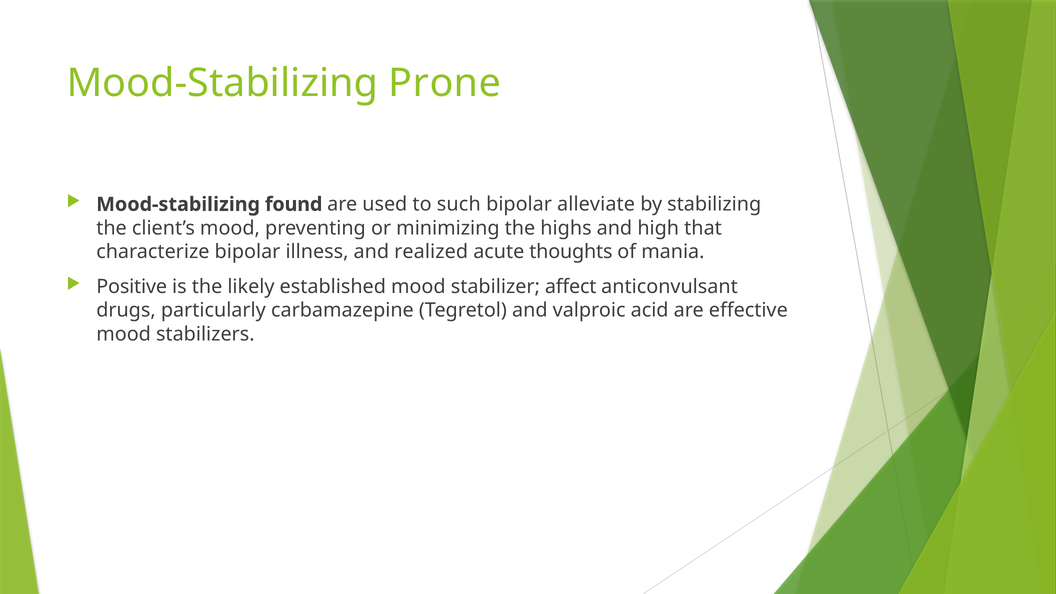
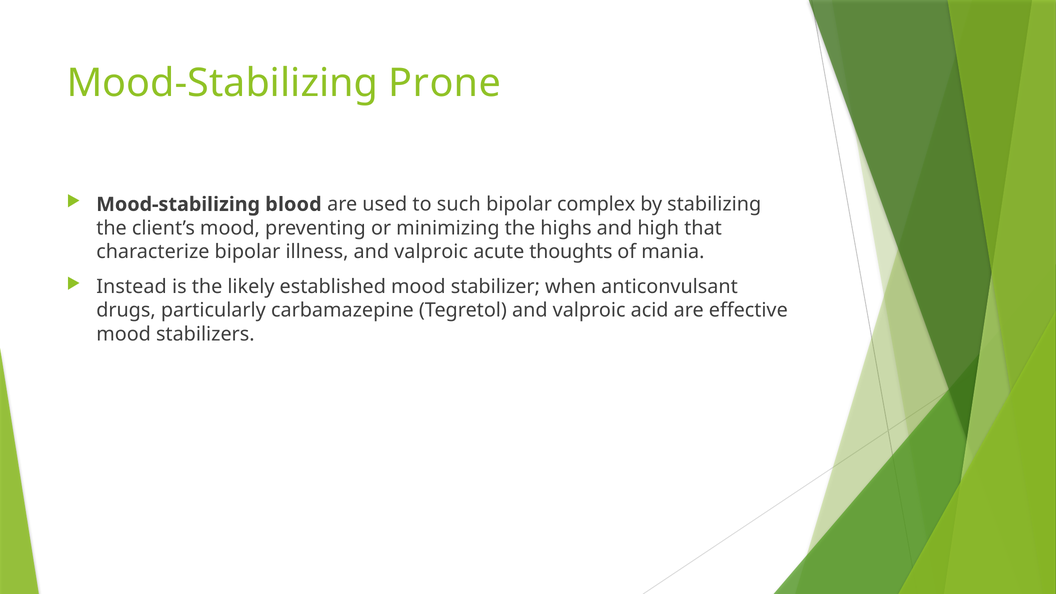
found: found -> blood
alleviate: alleviate -> complex
illness and realized: realized -> valproic
Positive: Positive -> Instead
affect: affect -> when
